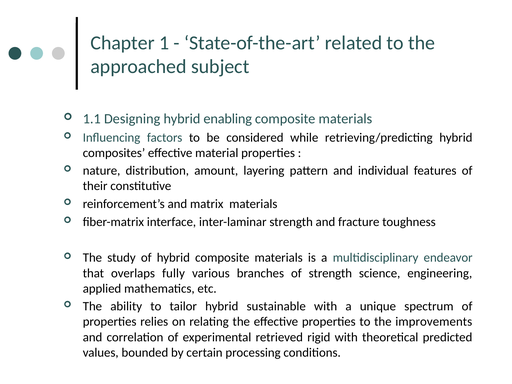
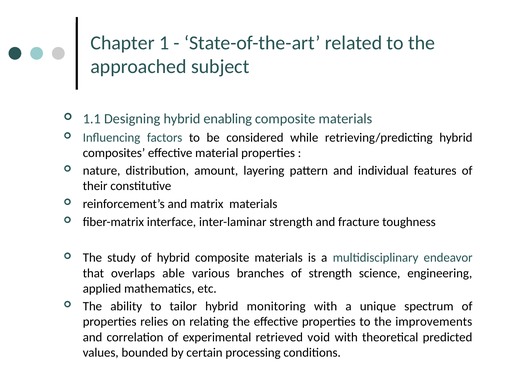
fully: fully -> able
sustainable: sustainable -> monitoring
rigid: rigid -> void
